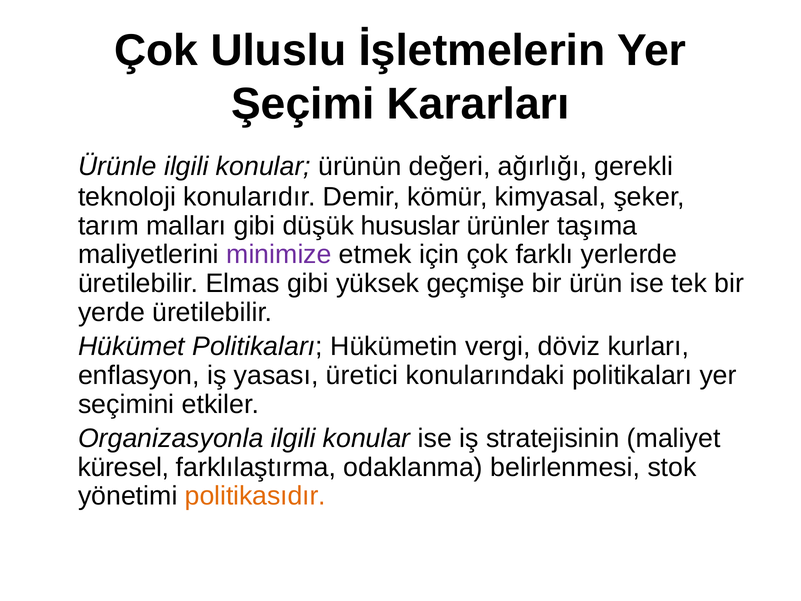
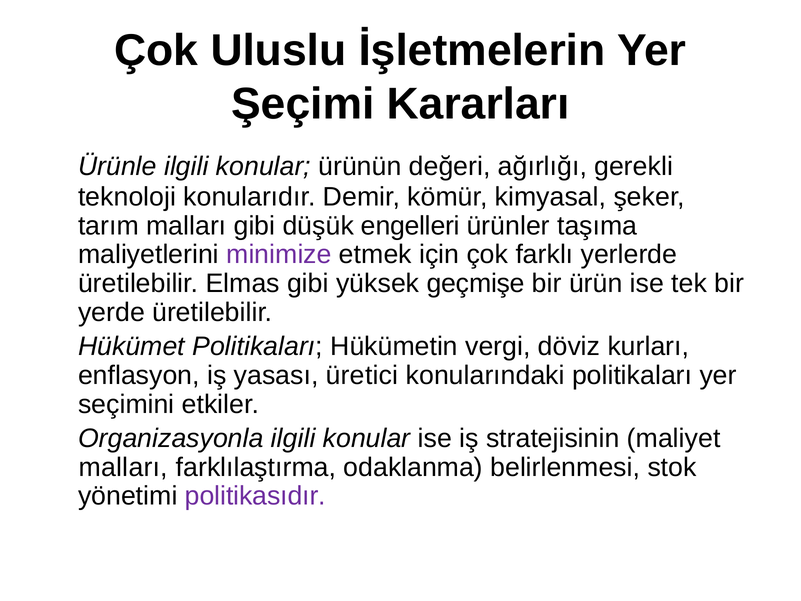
hususlar: hususlar -> engelleri
küresel at (123, 467): küresel -> malları
politikasıdır colour: orange -> purple
